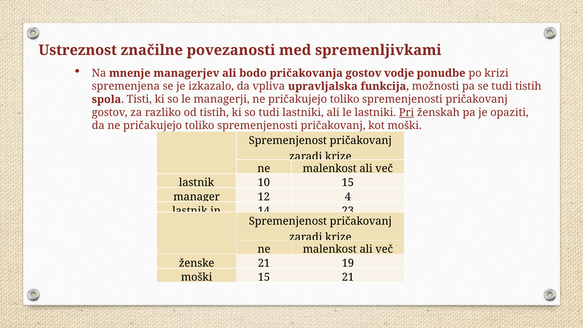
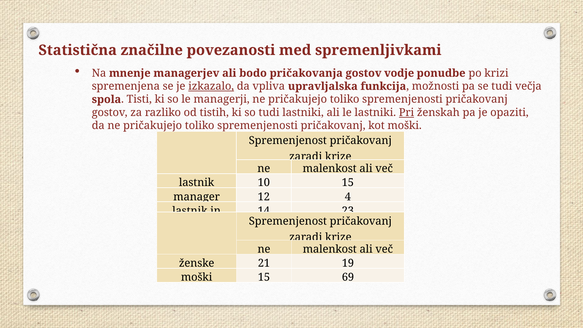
Ustreznost: Ustreznost -> Statistična
izkazalo underline: none -> present
tudi tistih: tistih -> večja
15 21: 21 -> 69
